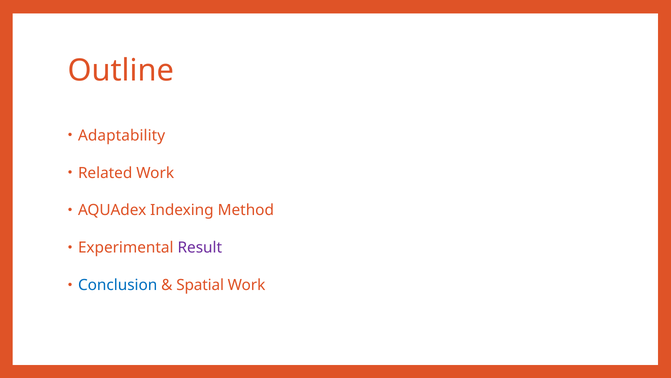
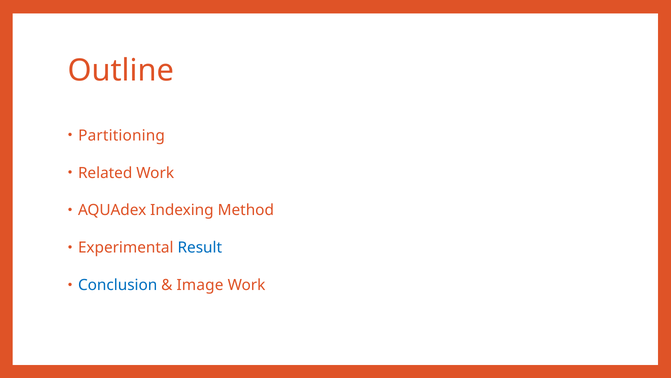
Adaptability: Adaptability -> Partitioning
Result colour: purple -> blue
Spatial: Spatial -> Image
